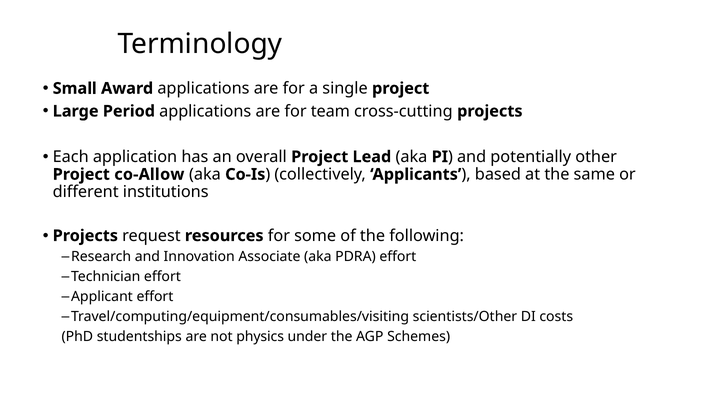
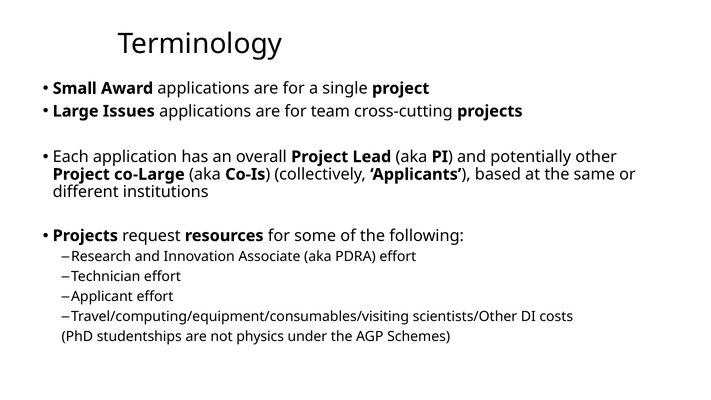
Period: Period -> Issues
co-Allow: co-Allow -> co-Large
